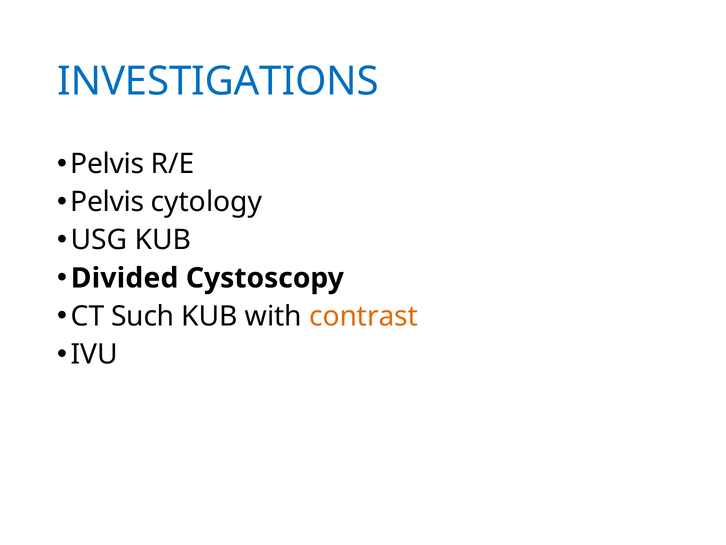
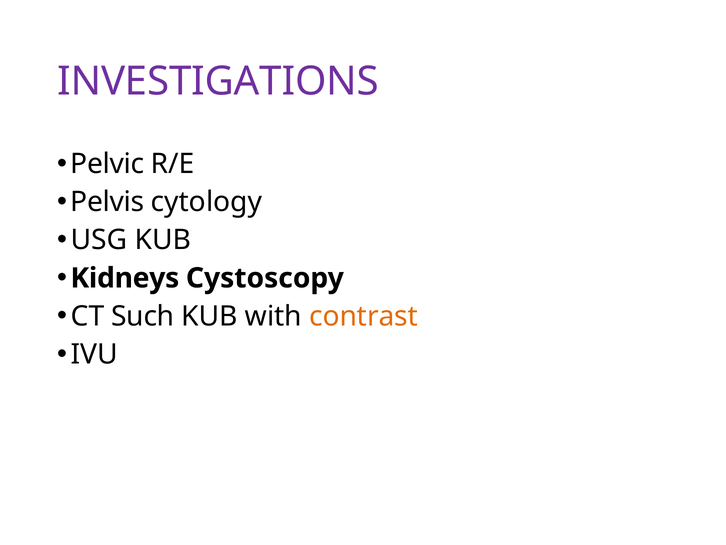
INVESTIGATIONS colour: blue -> purple
Pelvis at (107, 164): Pelvis -> Pelvic
Divided: Divided -> Kidneys
